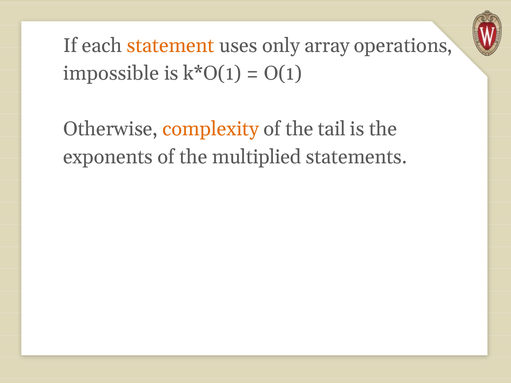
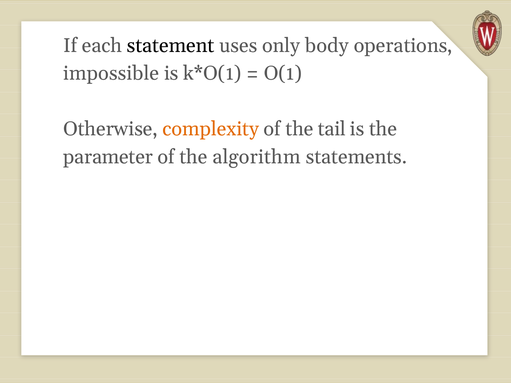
statement colour: orange -> black
array: array -> body
exponents: exponents -> parameter
multiplied: multiplied -> algorithm
